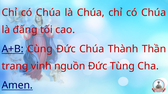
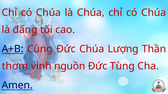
Thành: Thành -> Lượng
trang: trang -> thơm
